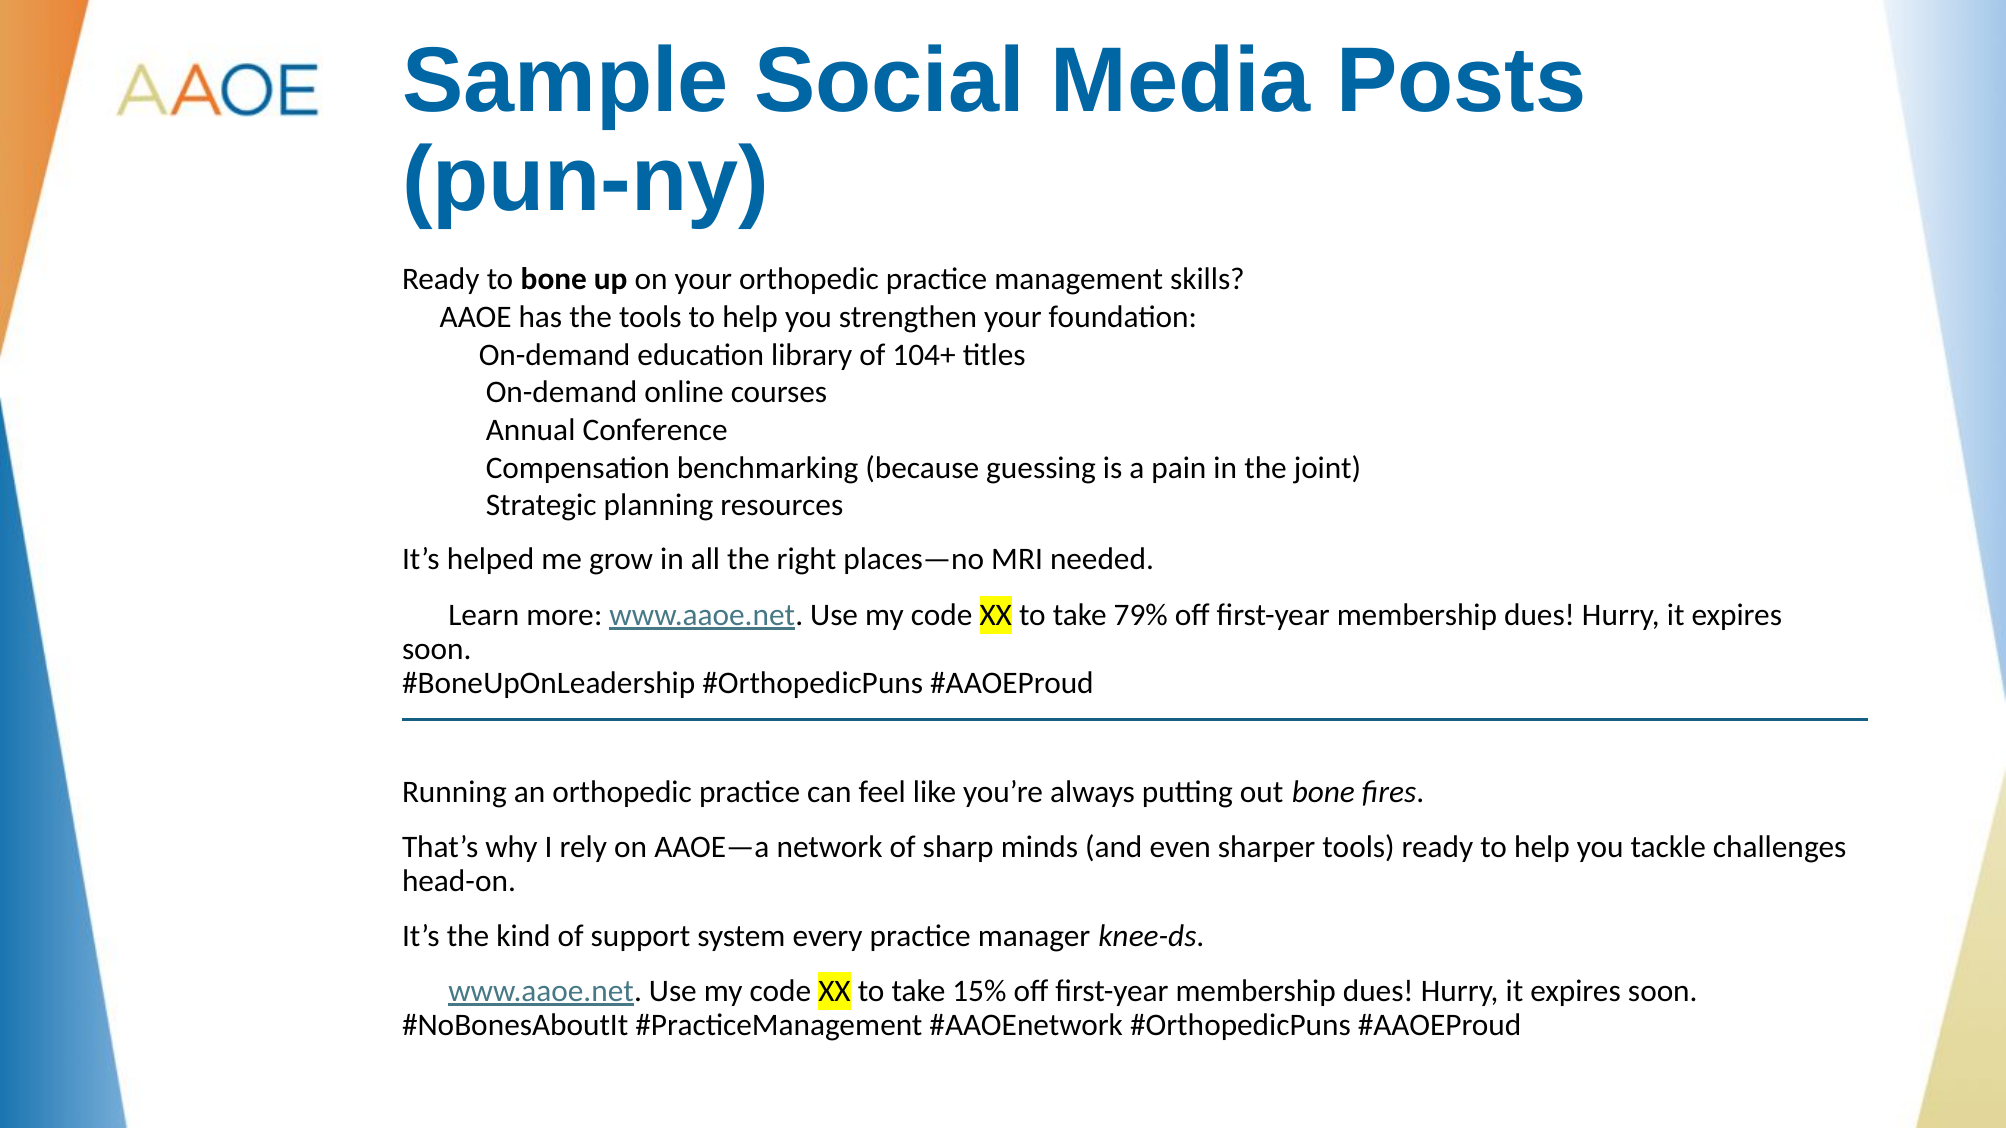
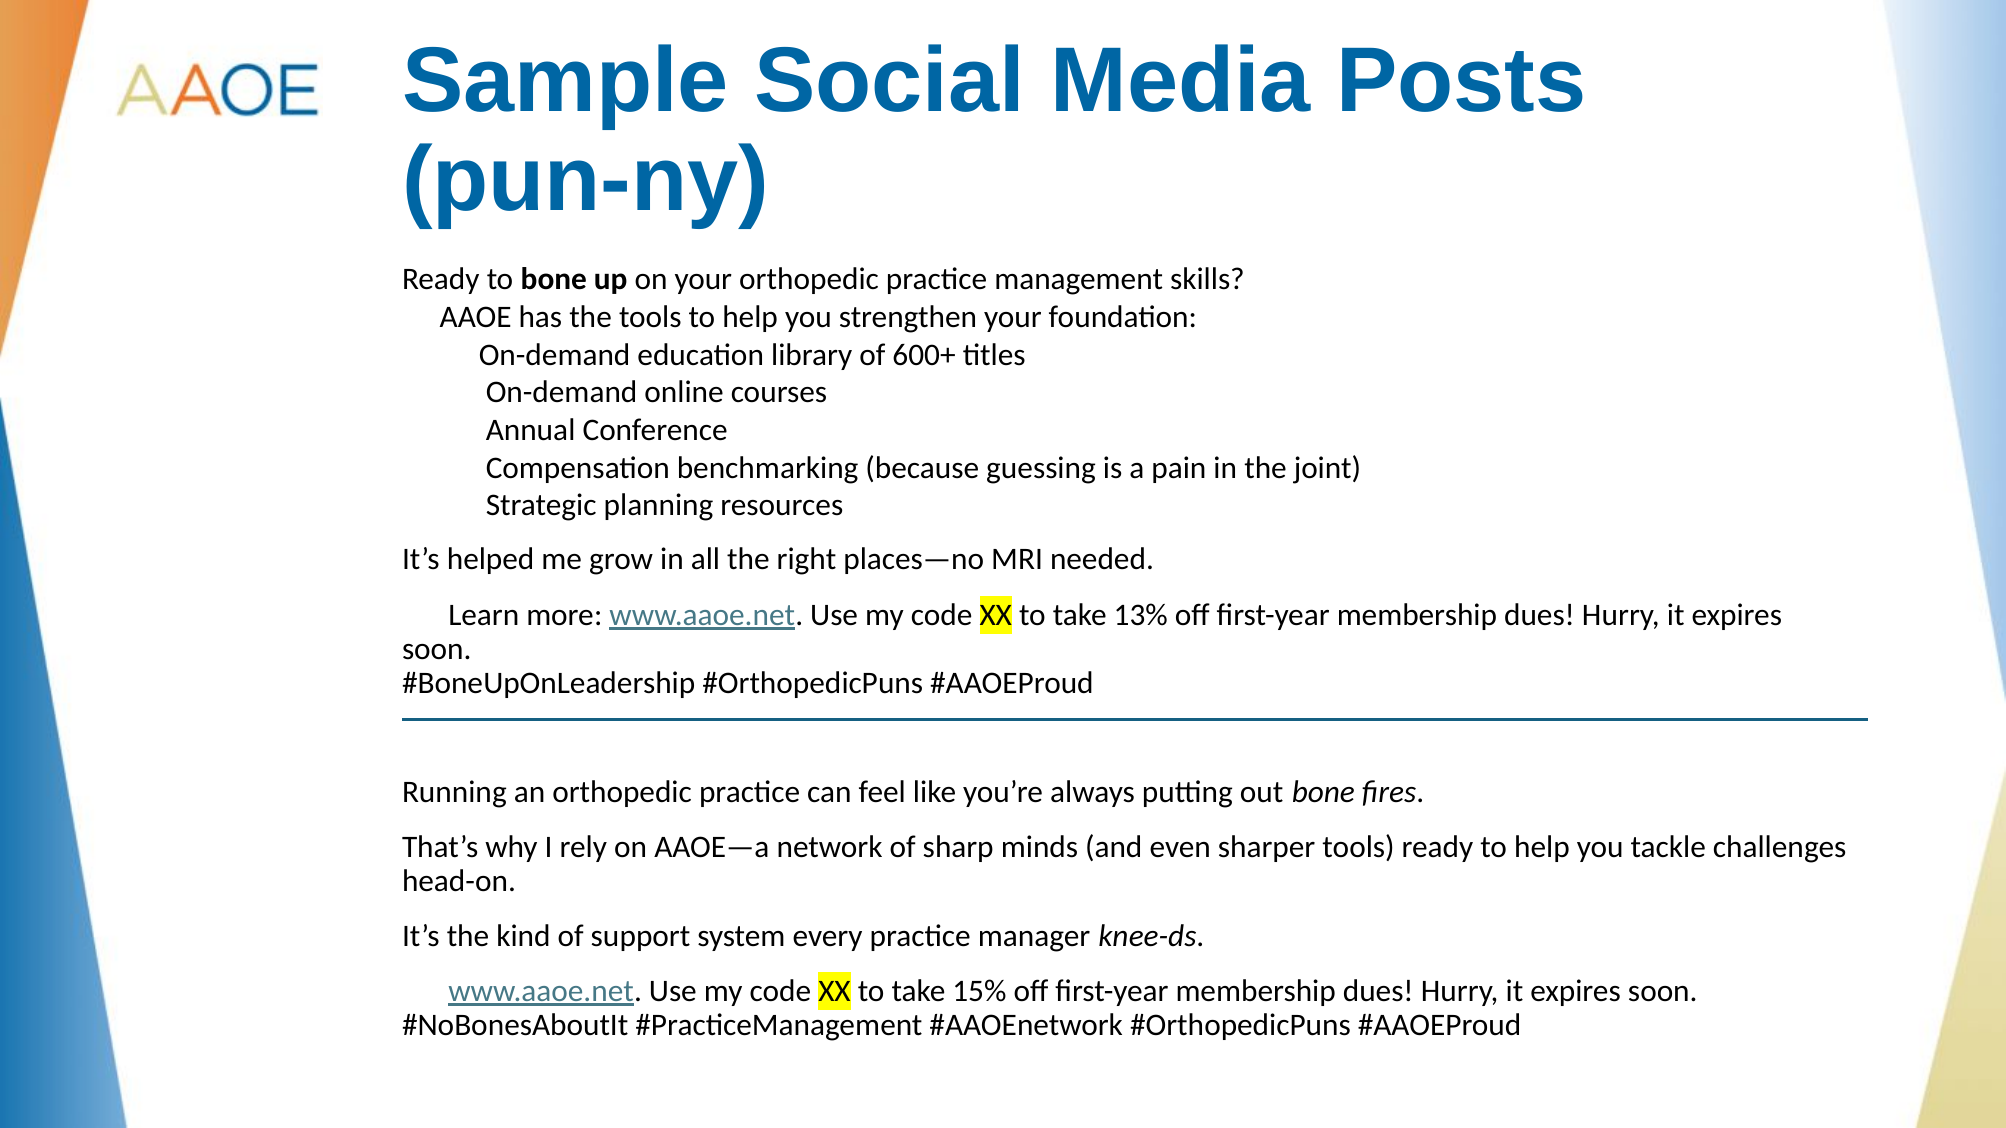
104+: 104+ -> 600+
79%: 79% -> 13%
